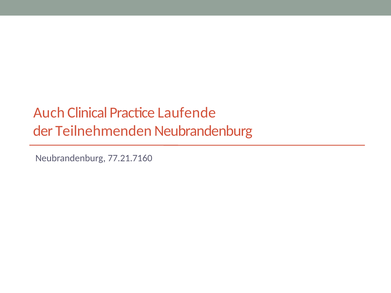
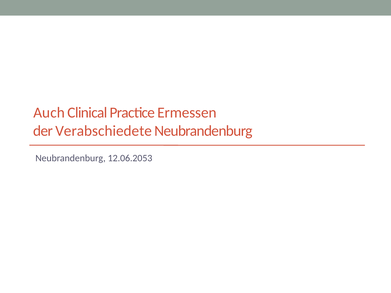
Laufende: Laufende -> Ermessen
Teilnehmenden: Teilnehmenden -> Verabschiedete
77.21.7160: 77.21.7160 -> 12.06.2053
